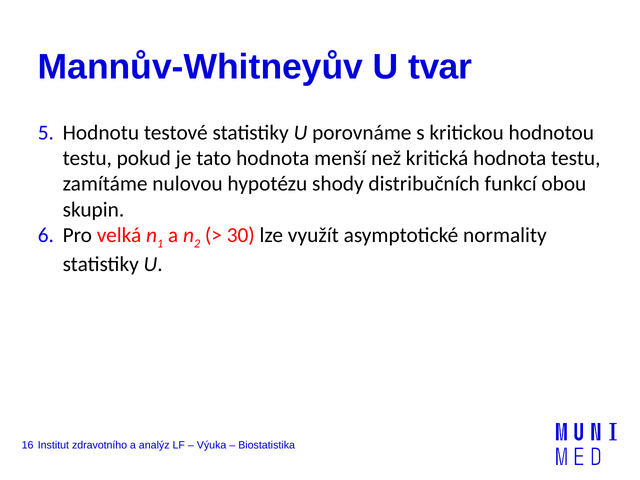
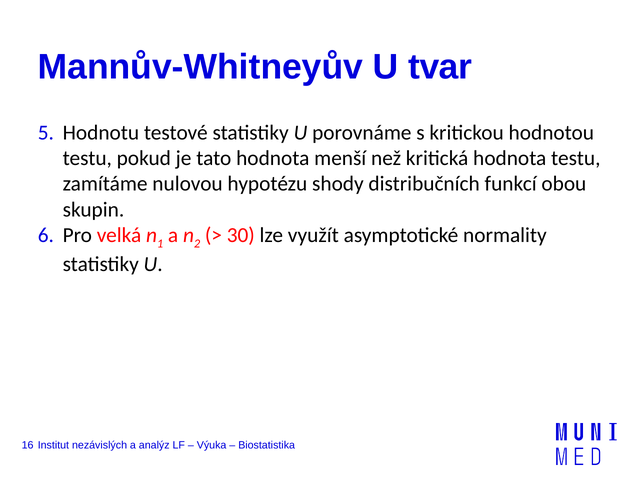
zdravotního: zdravotního -> nezávislých
